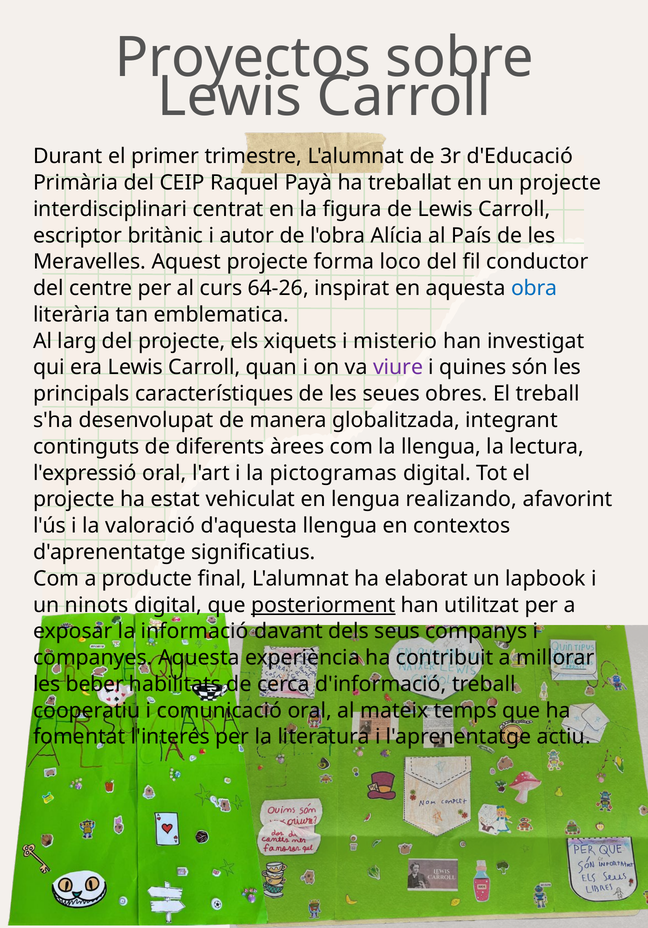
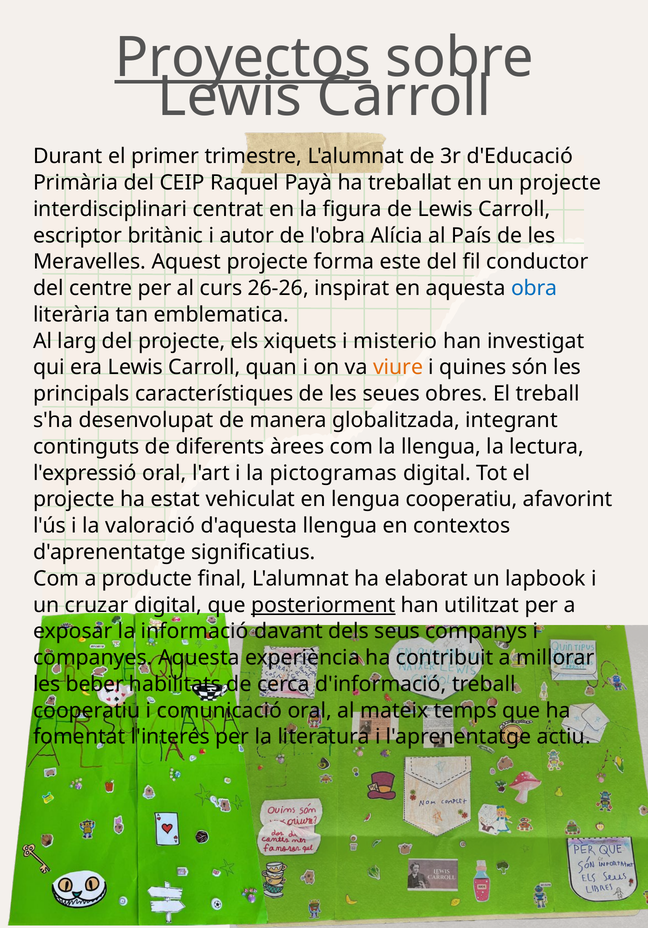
Proyectos underline: none -> present
loco: loco -> este
64-26: 64-26 -> 26-26
viure colour: purple -> orange
lengua realizando: realizando -> cooperatiu
ninots: ninots -> cruzar
